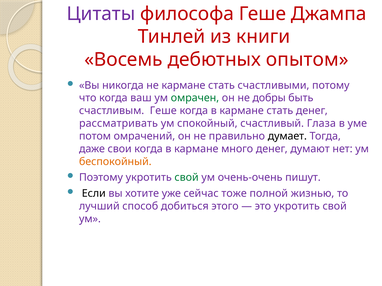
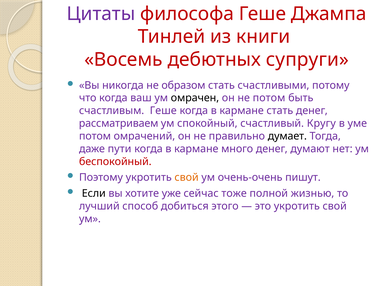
опытом: опытом -> супруги
не кармане: кармане -> образом
омрачен colour: green -> black
не добры: добры -> потом
рассматривать: рассматривать -> рассматриваем
Глаза: Глаза -> Кругу
свои: свои -> пути
беспокойный colour: orange -> red
свой at (187, 178) colour: green -> orange
